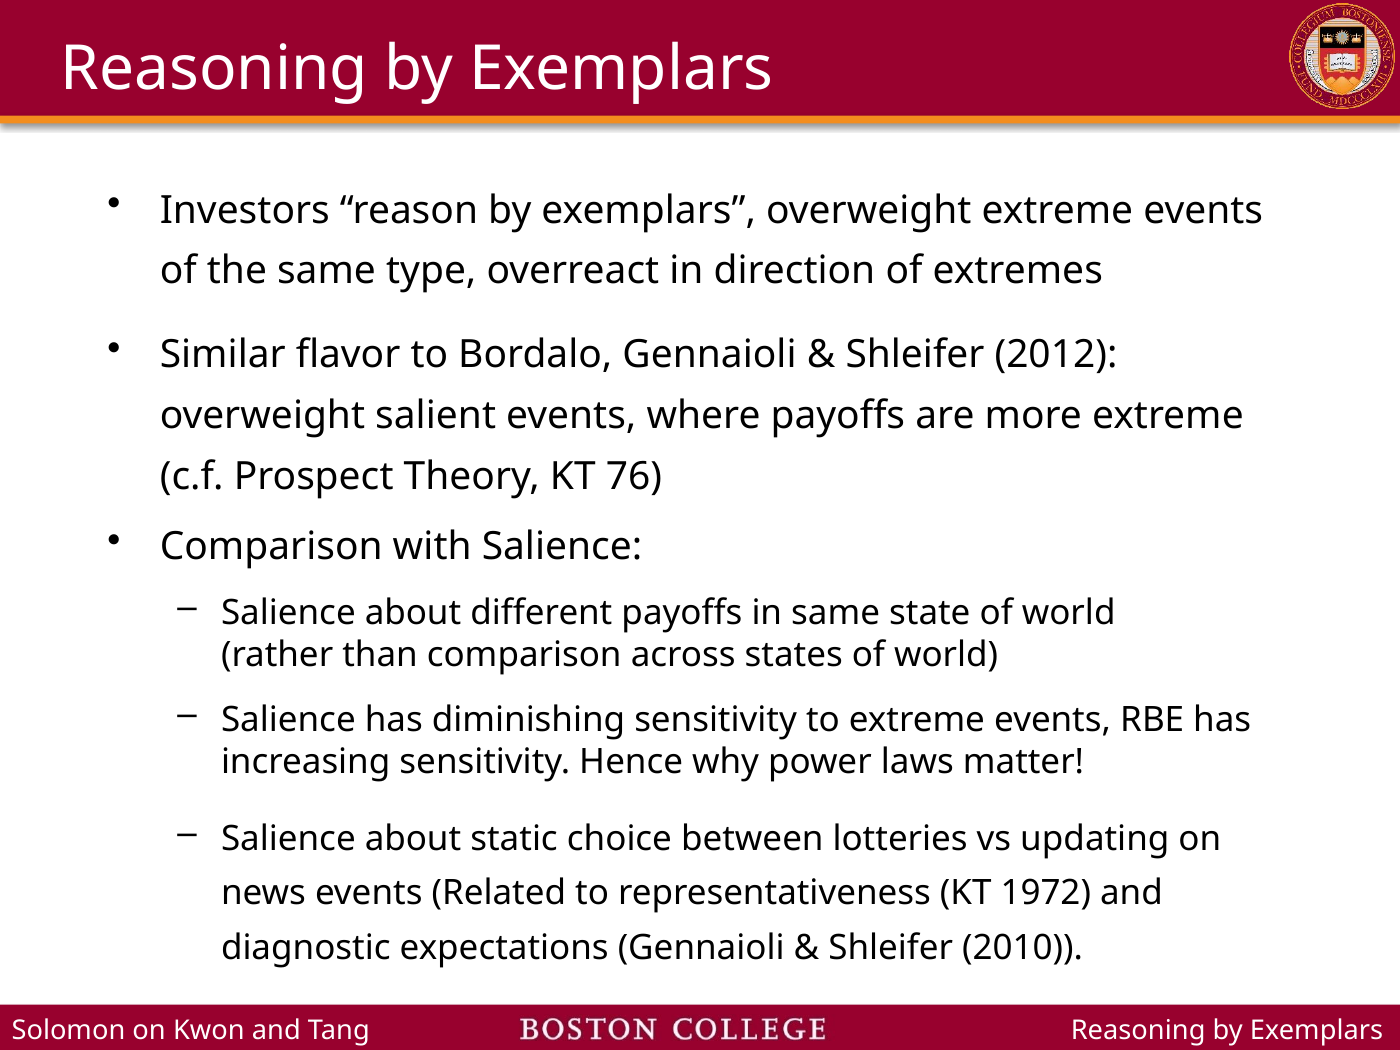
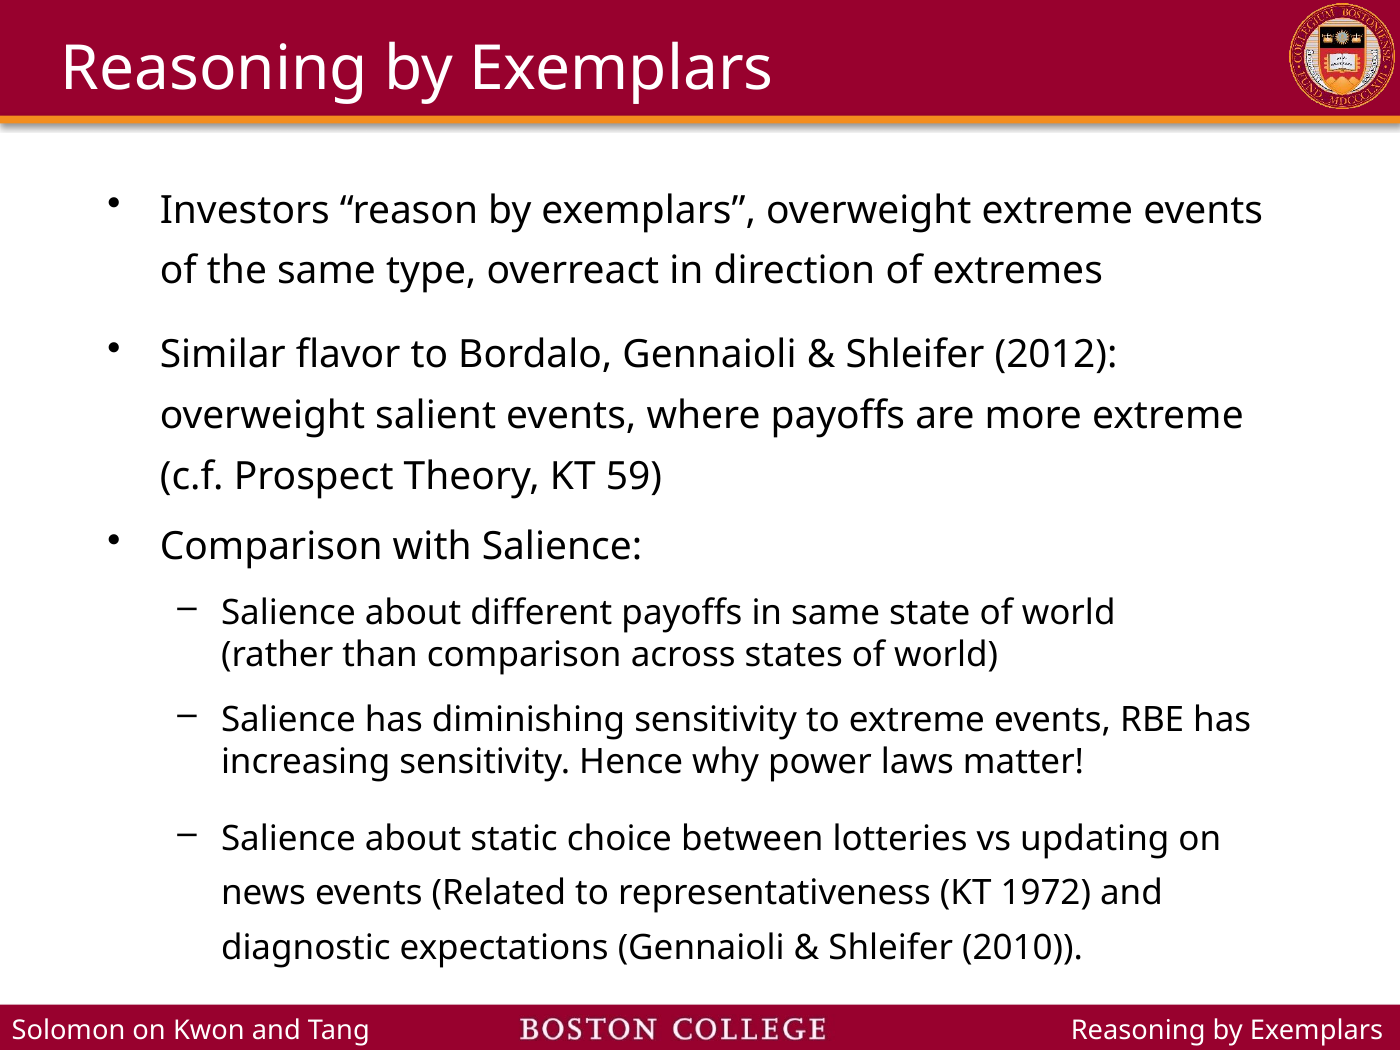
76: 76 -> 59
